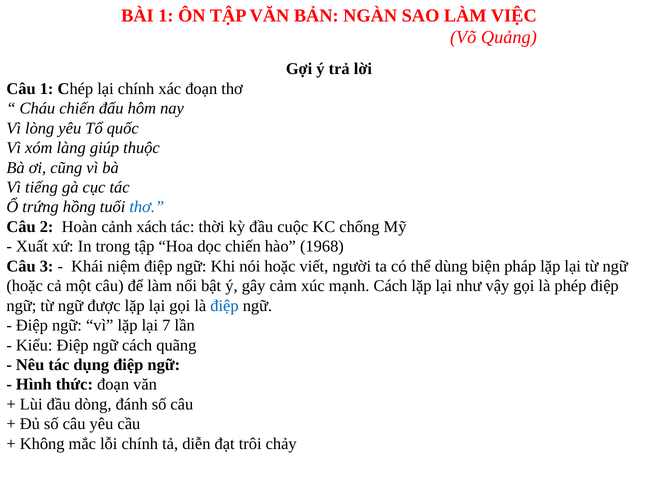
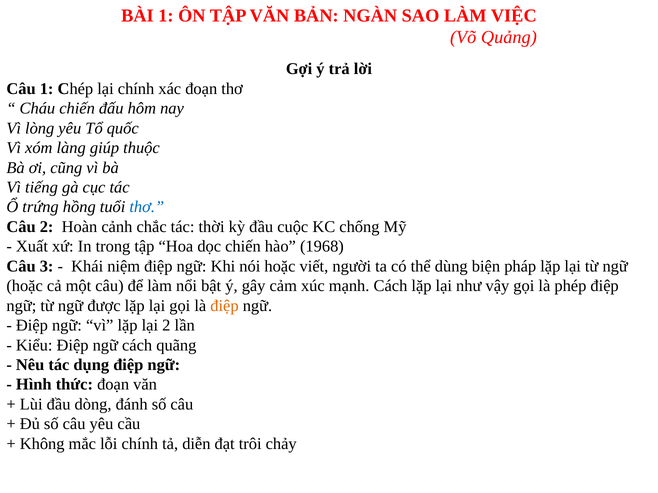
xách: xách -> chắc
điệp at (224, 306) colour: blue -> orange
lại 7: 7 -> 2
